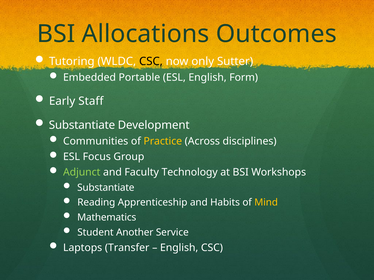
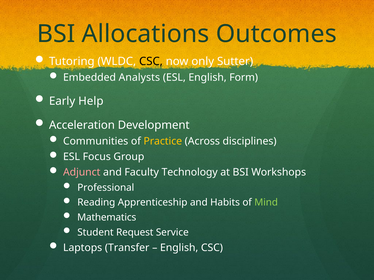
Portable: Portable -> Analysts
Staff: Staff -> Help
Substantiate at (82, 125): Substantiate -> Acceleration
Adjunct colour: light green -> pink
Substantiate at (106, 188): Substantiate -> Professional
Mind colour: yellow -> light green
Another: Another -> Request
